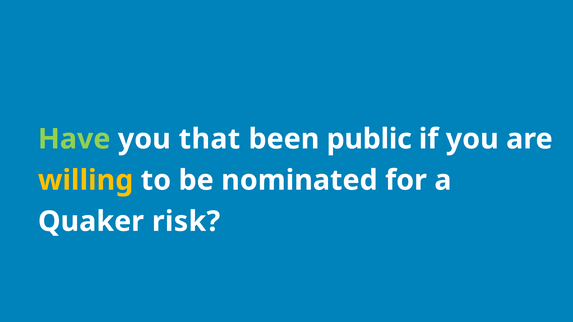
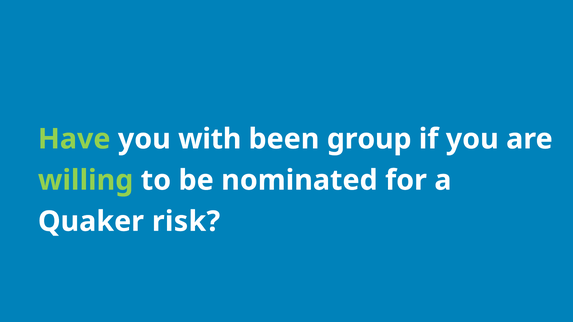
that: that -> with
public: public -> group
willing colour: yellow -> light green
